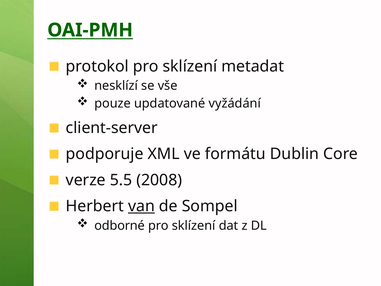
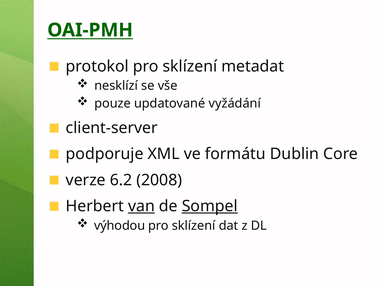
5.5: 5.5 -> 6.2
Sompel underline: none -> present
odborné: odborné -> výhodou
